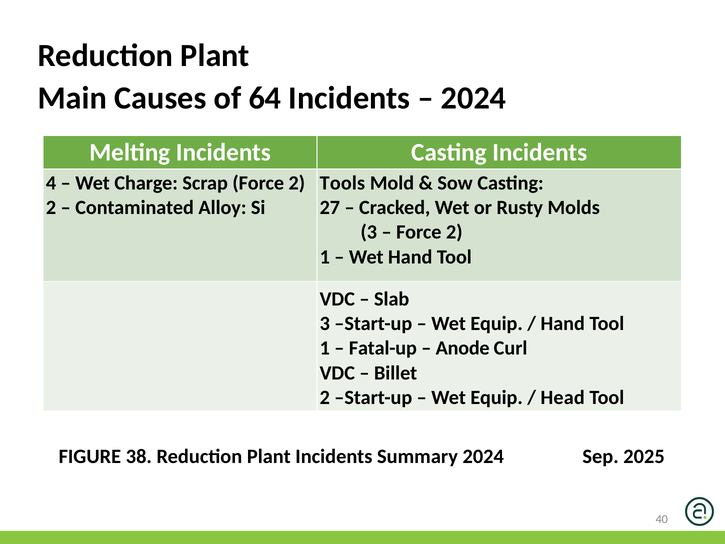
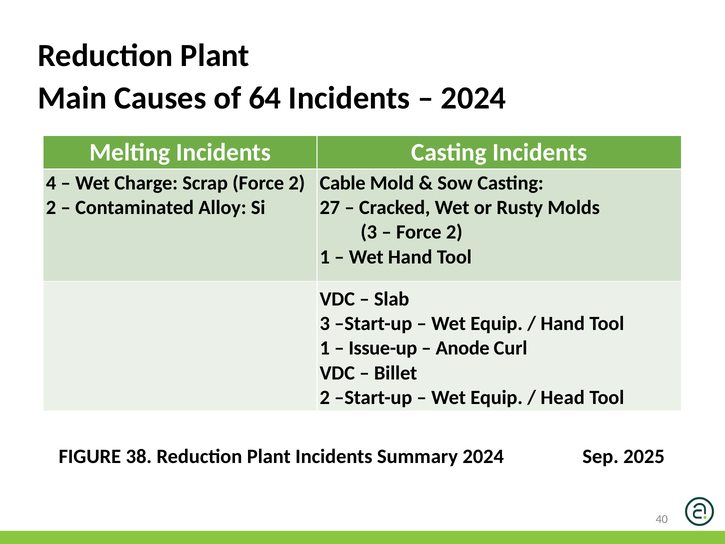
Tools: Tools -> Cable
Fatal-up: Fatal-up -> Issue-up
